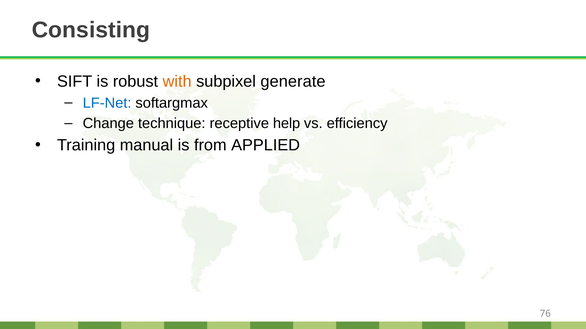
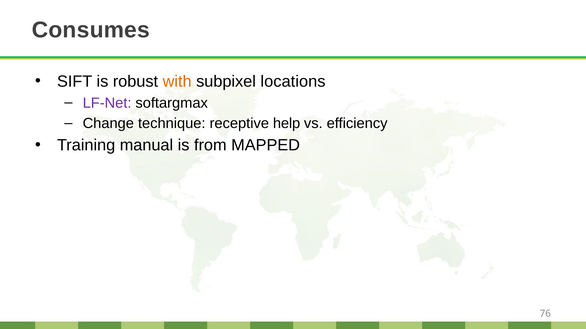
Consisting: Consisting -> Consumes
generate: generate -> locations
LF-Net colour: blue -> purple
APPLIED: APPLIED -> MAPPED
